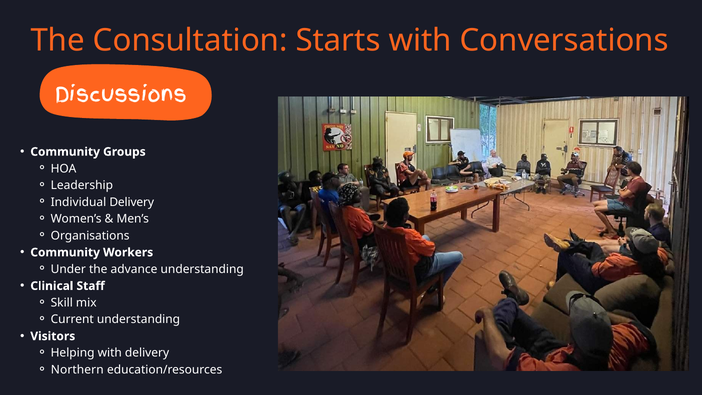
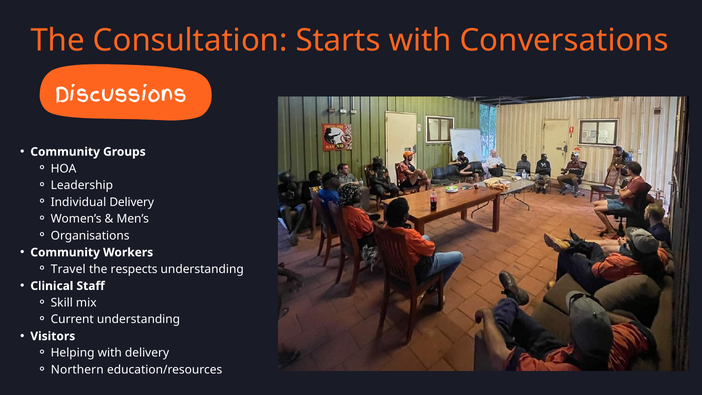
Under: Under -> Travel
advance: advance -> respects
